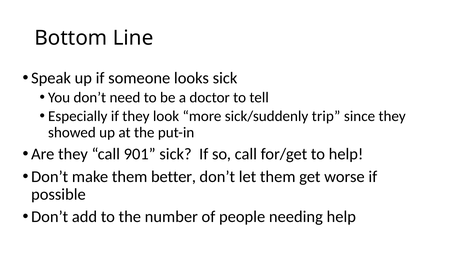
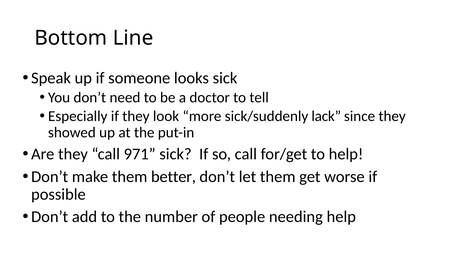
trip: trip -> lack
901: 901 -> 971
